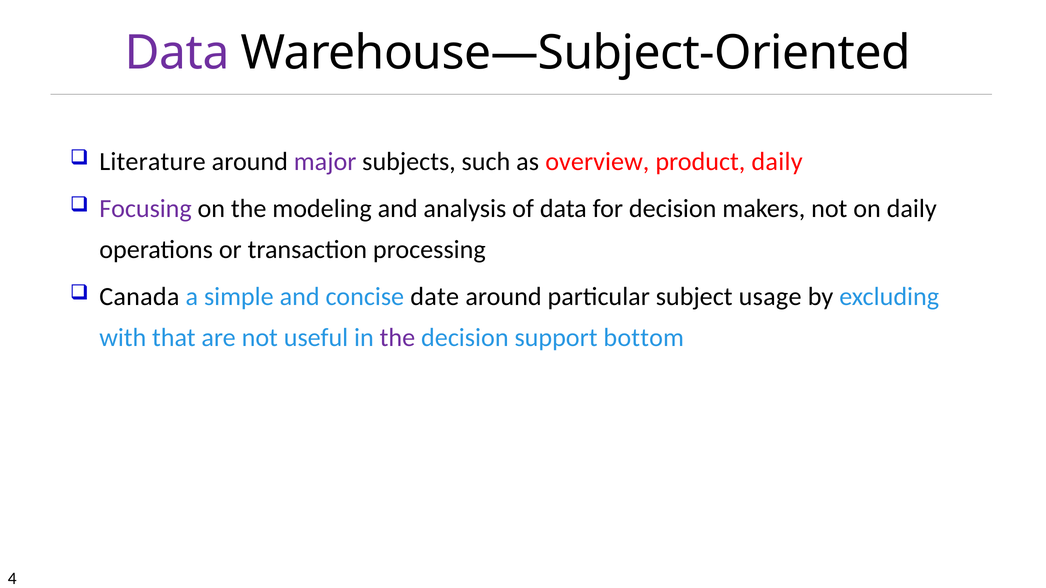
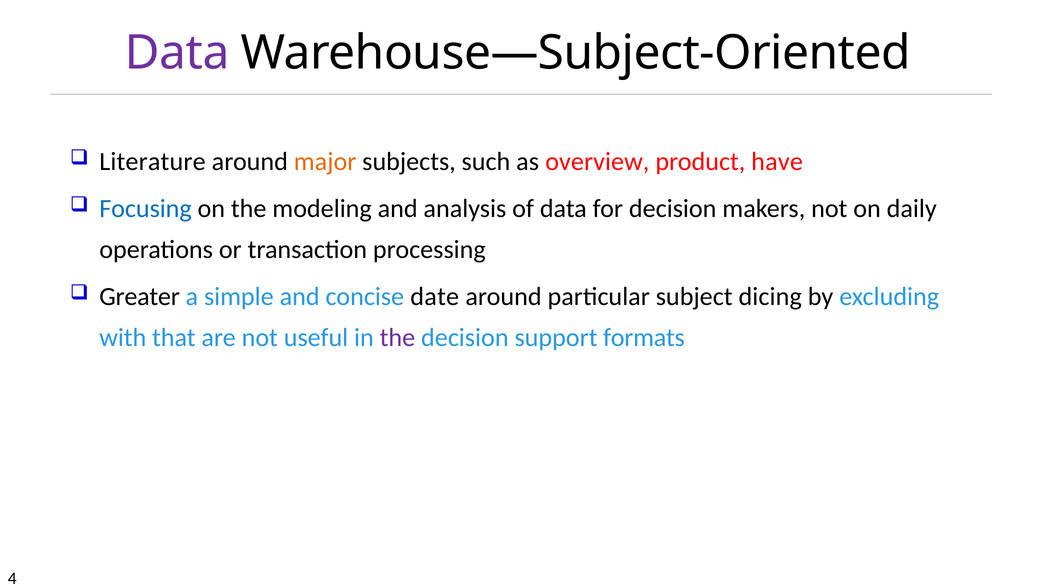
major colour: purple -> orange
product daily: daily -> have
Focusing colour: purple -> blue
Canada: Canada -> Greater
usage: usage -> dicing
bottom: bottom -> formats
